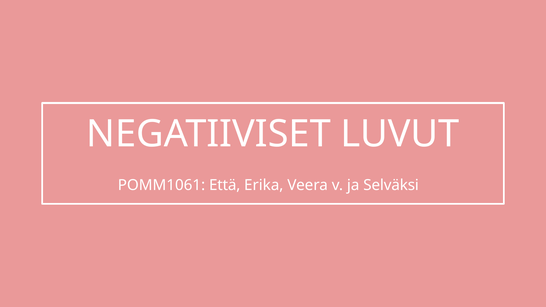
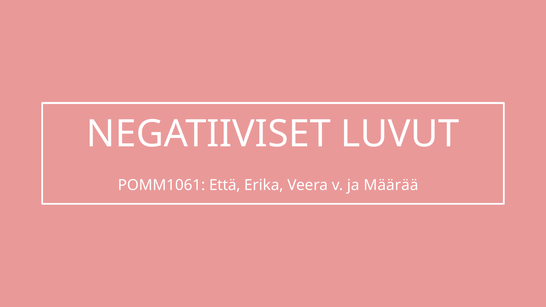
Selväksi: Selväksi -> Määrää
